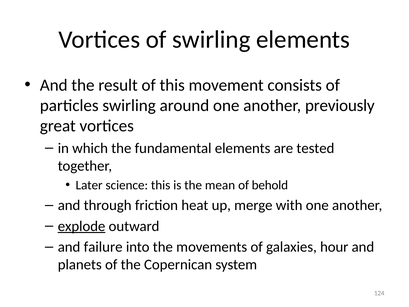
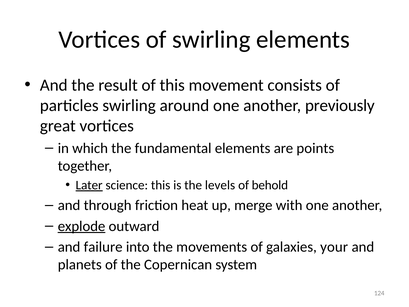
tested: tested -> points
Later underline: none -> present
mean: mean -> levels
hour: hour -> your
